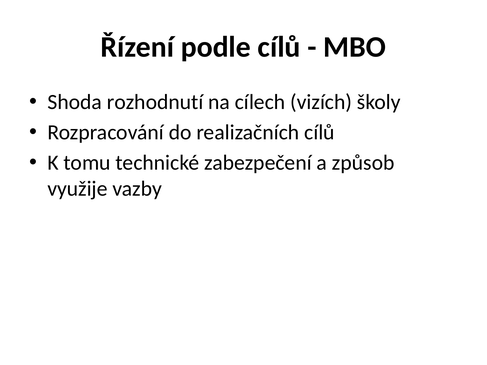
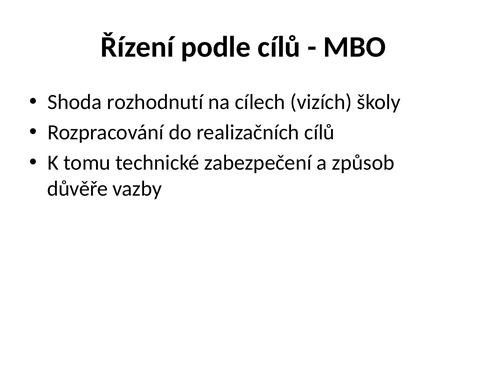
využije: využije -> důvěře
